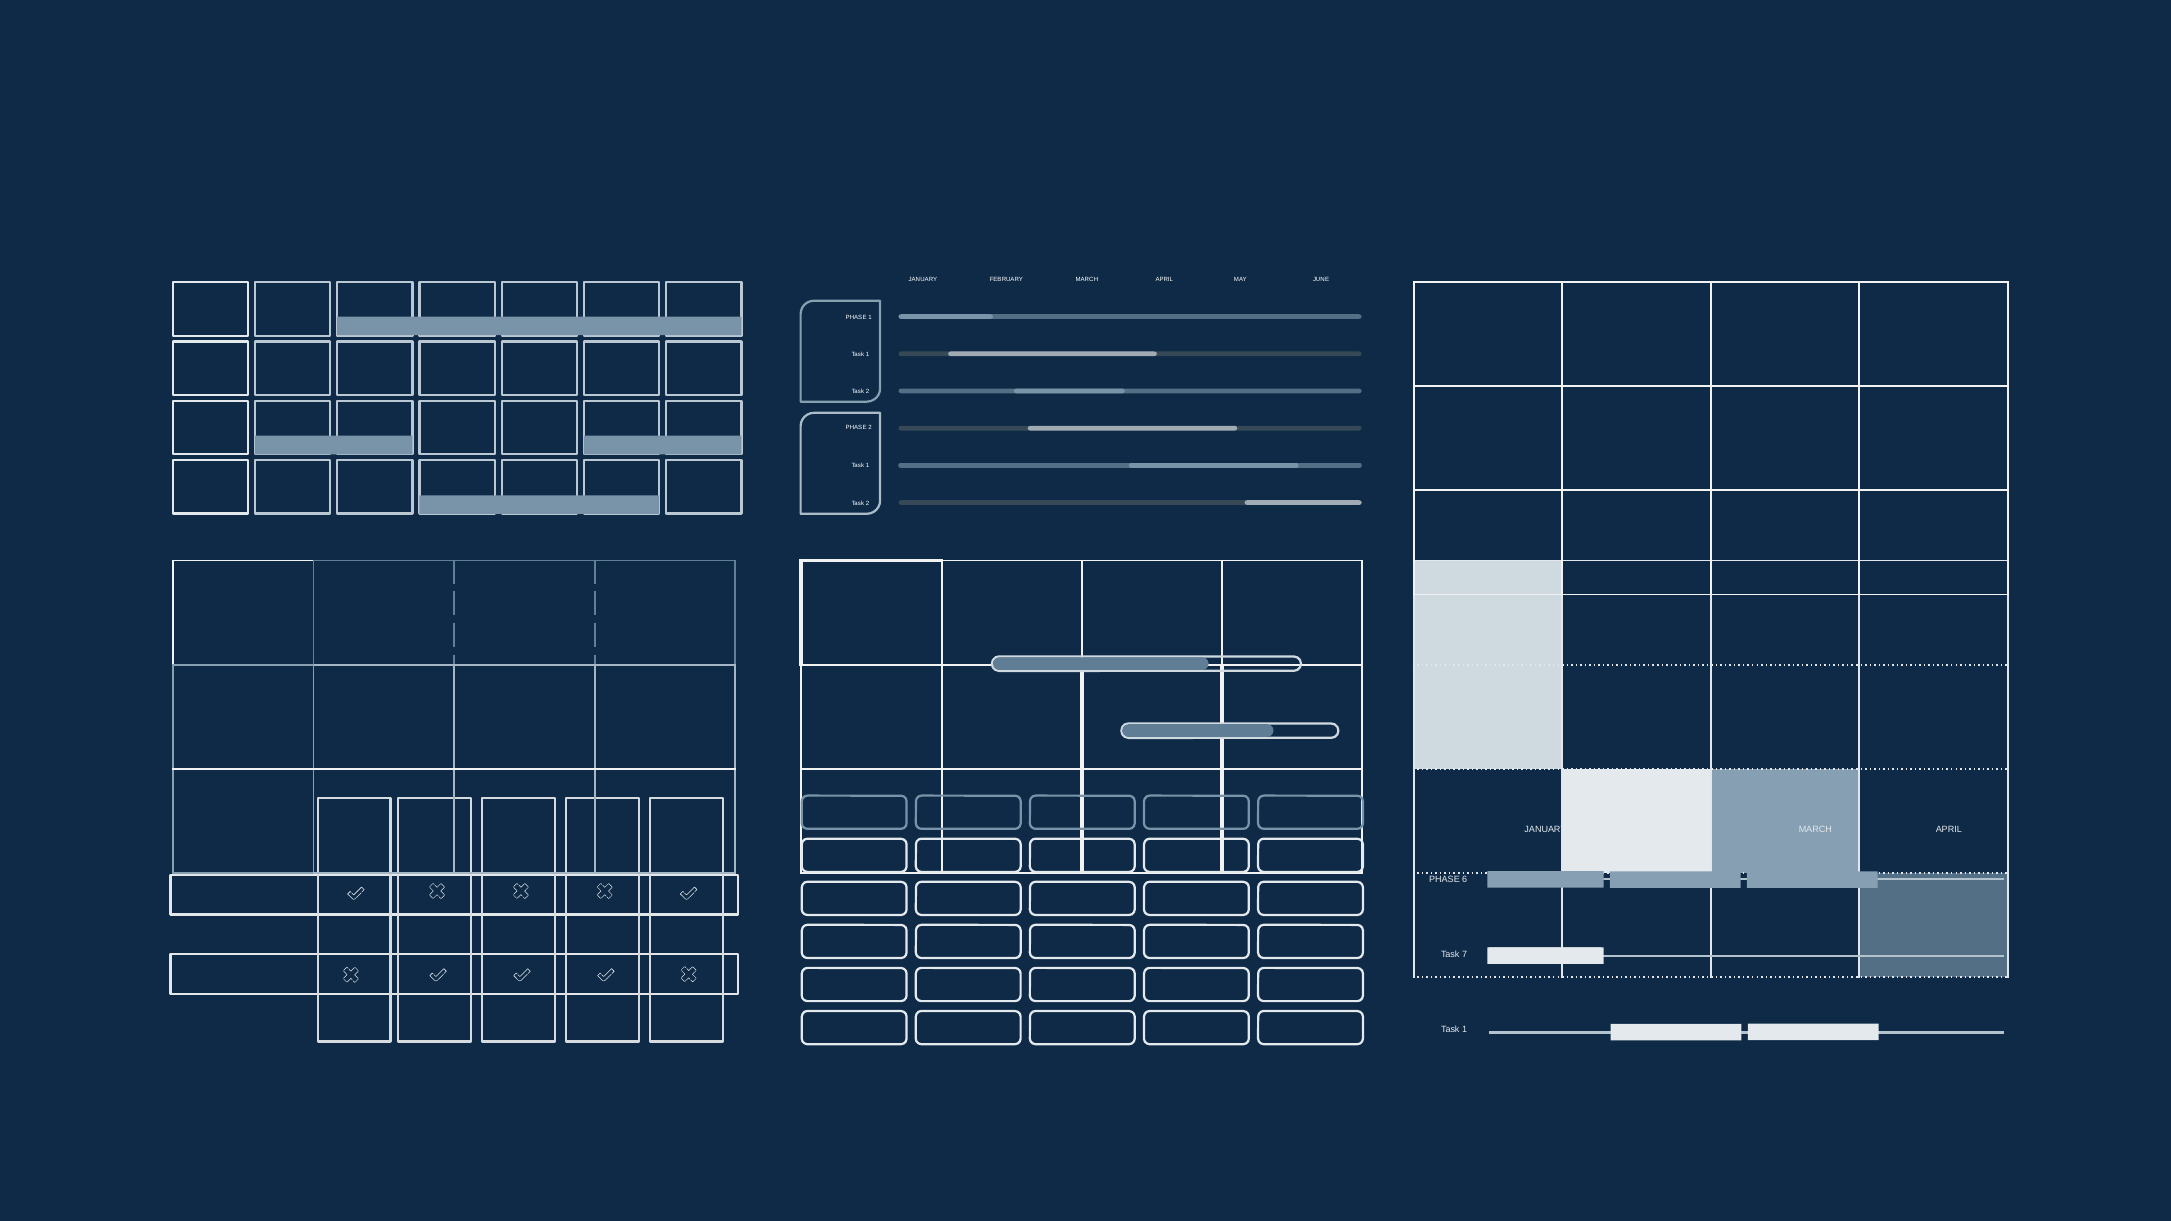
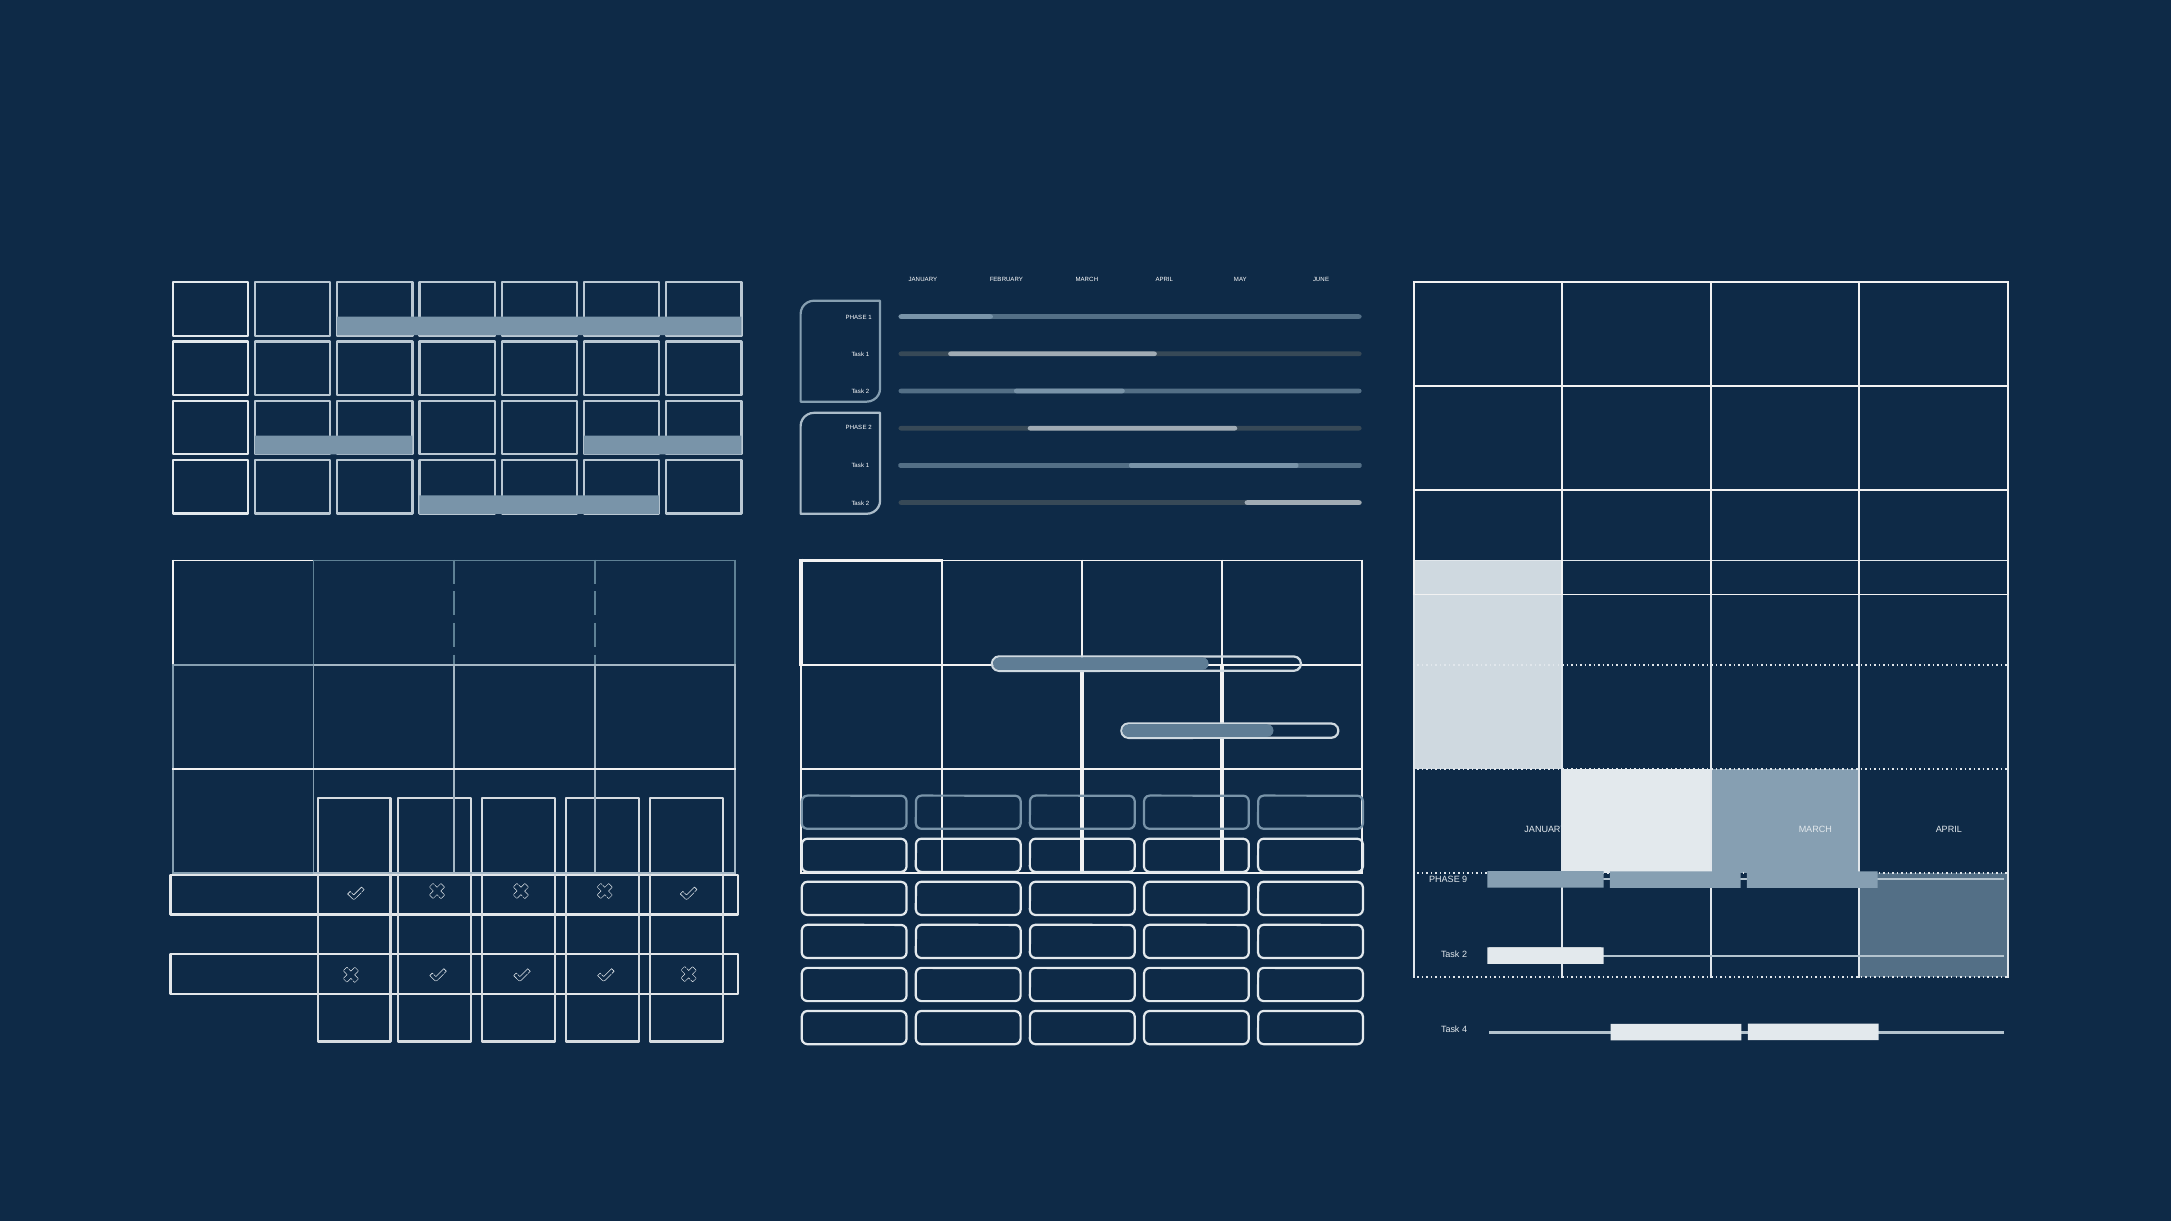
6: 6 -> 9
7 at (1465, 955): 7 -> 2
1 at (1465, 1030): 1 -> 4
